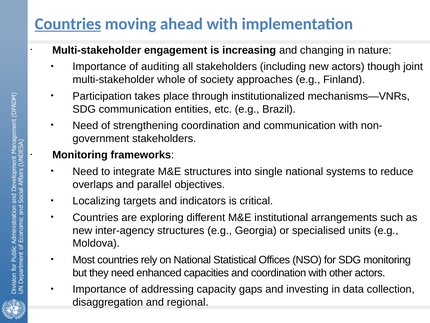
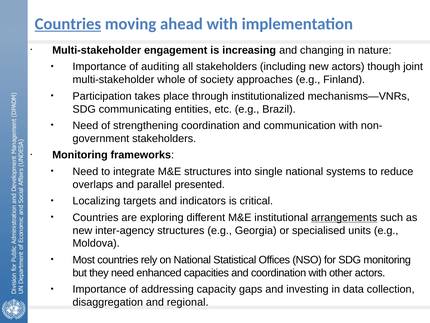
SDG communication: communication -> communicating
objectives: objectives -> presented
arrangements underline: none -> present
